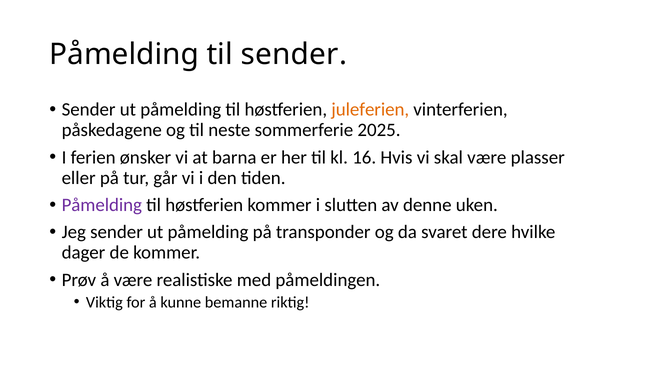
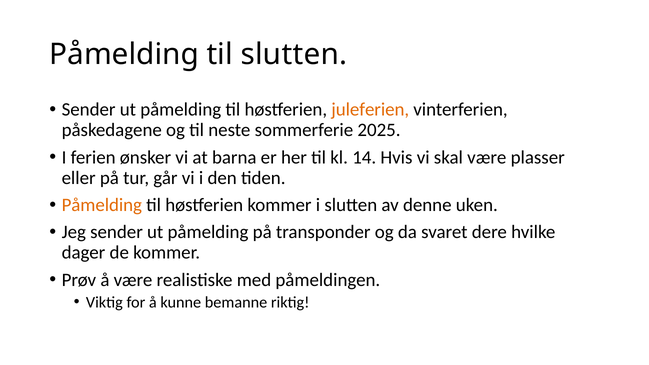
til sender: sender -> slutten
16: 16 -> 14
Påmelding at (102, 205) colour: purple -> orange
